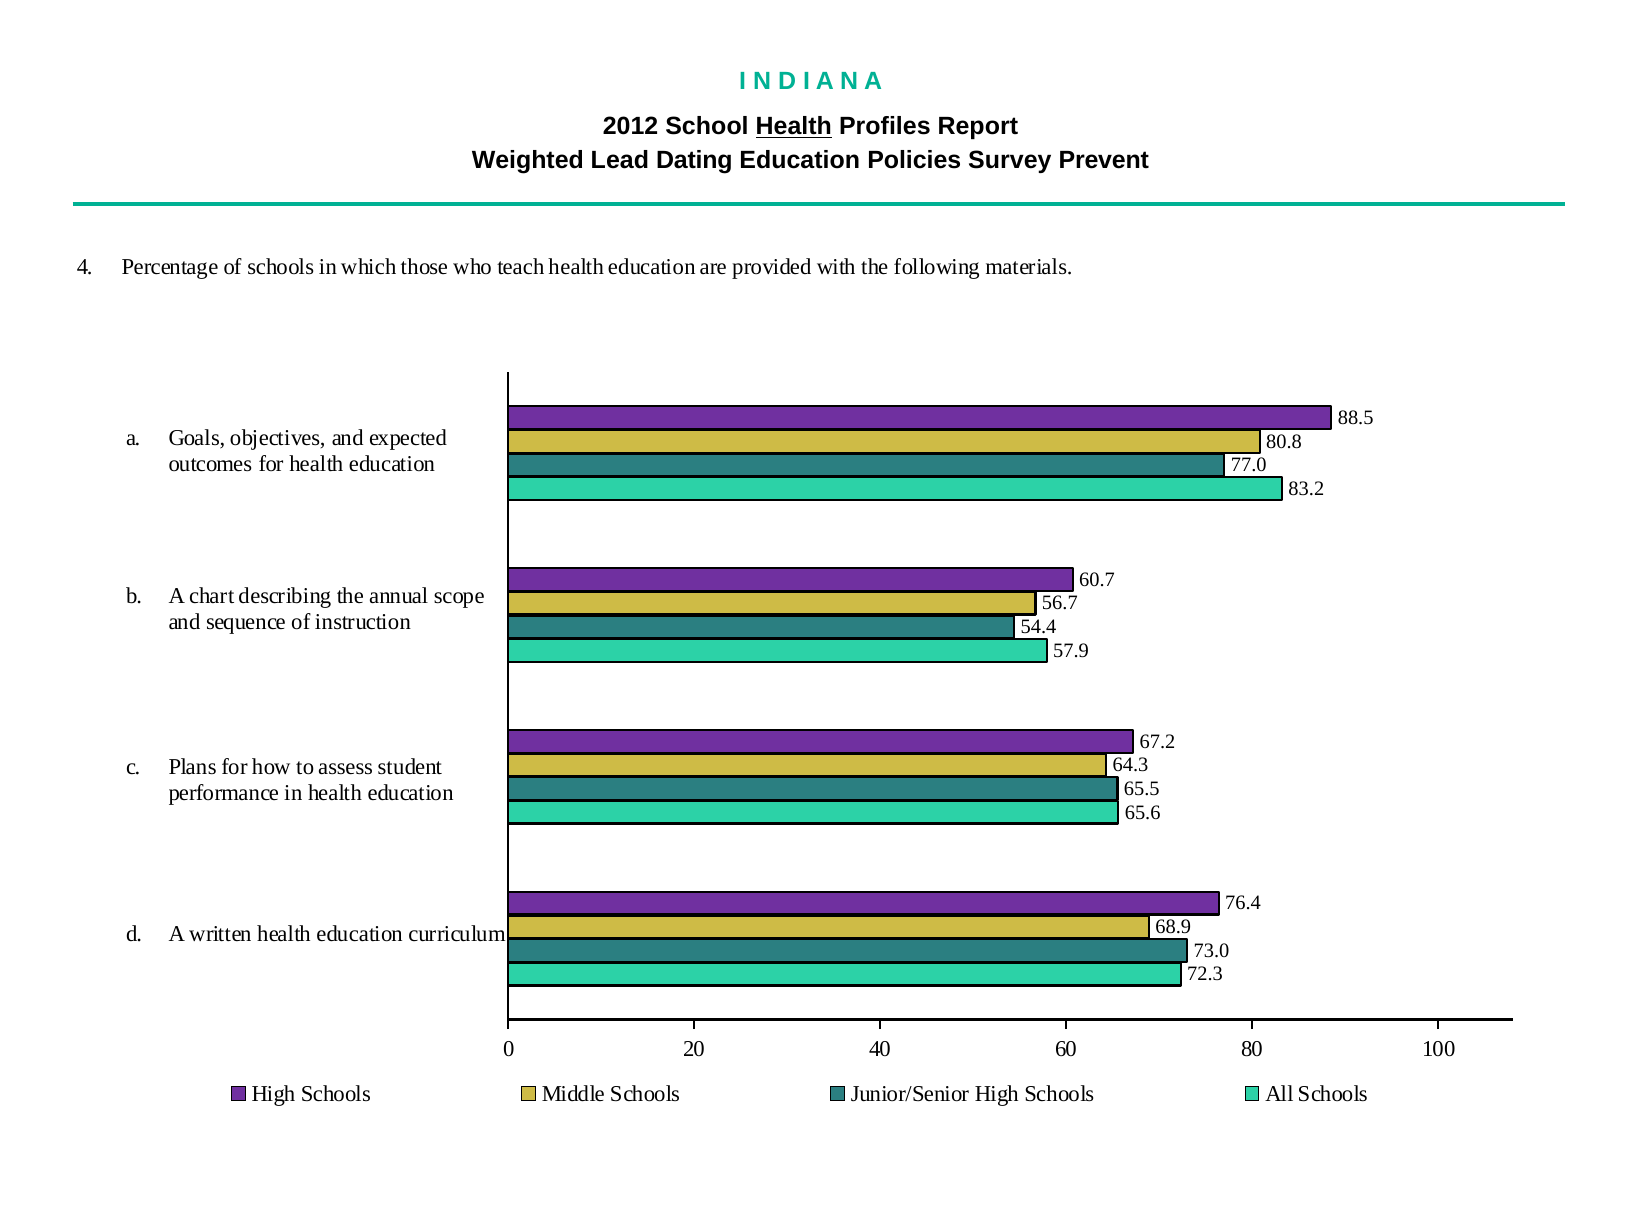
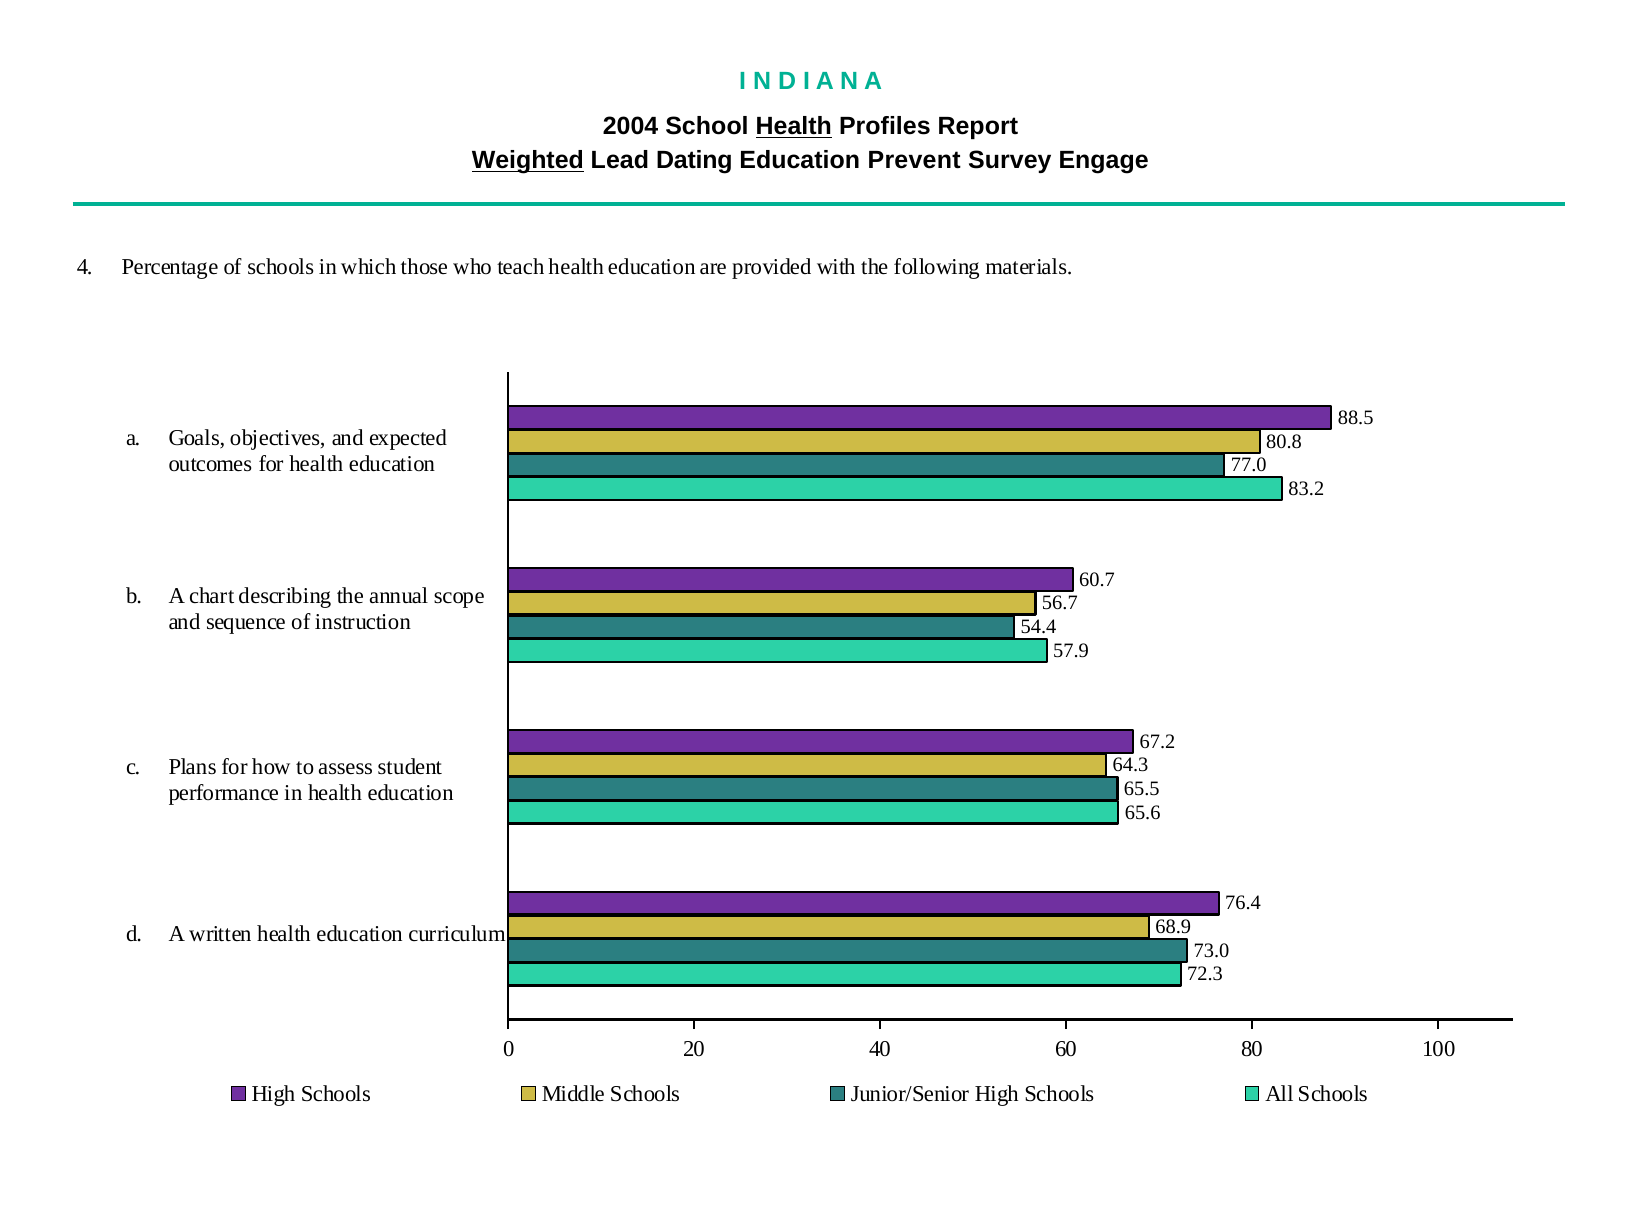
2012: 2012 -> 2004
Weighted underline: none -> present
Policies: Policies -> Prevent
Prevent: Prevent -> Engage
